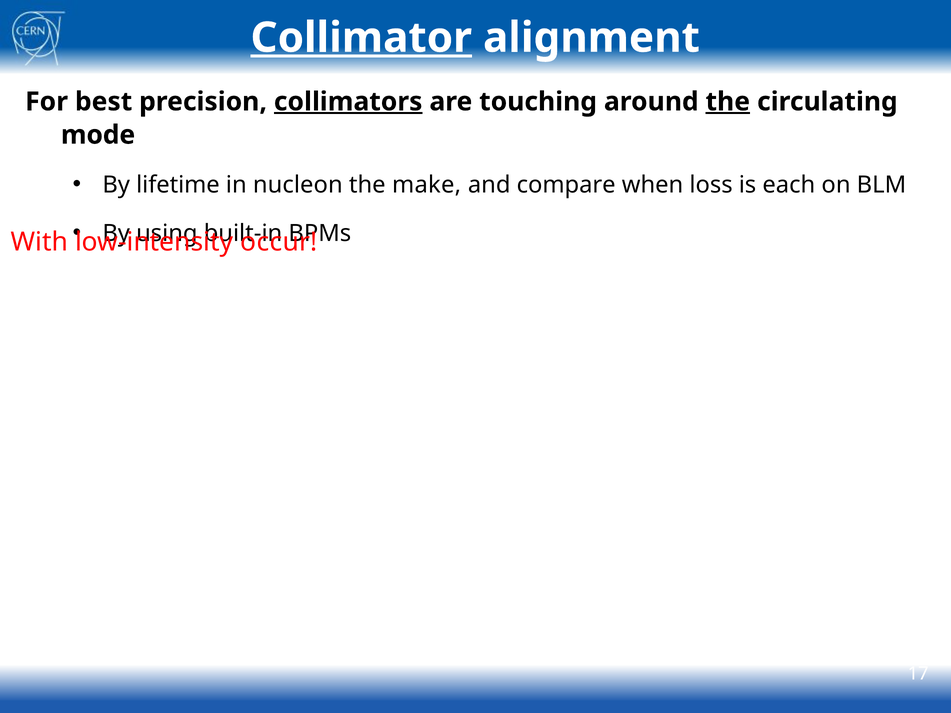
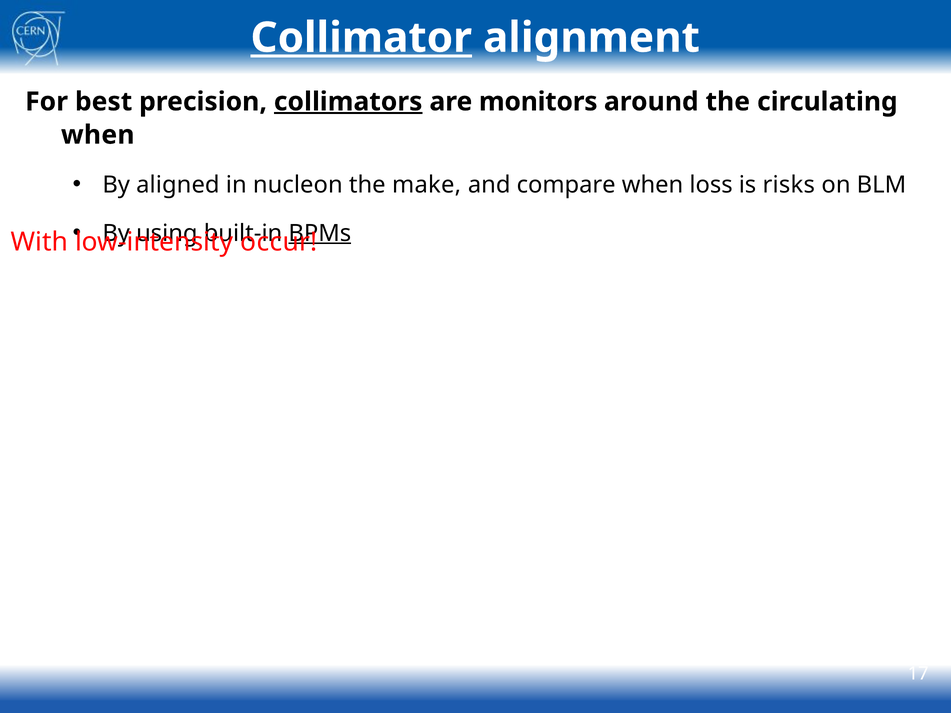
touching: touching -> monitors
the at (728, 102) underline: present -> none
mode at (98, 135): mode -> when
lifetime: lifetime -> aligned
each: each -> risks
BPMs underline: none -> present
